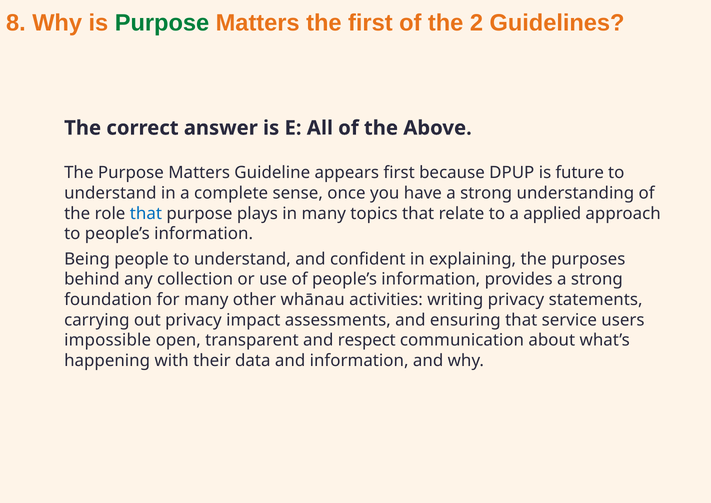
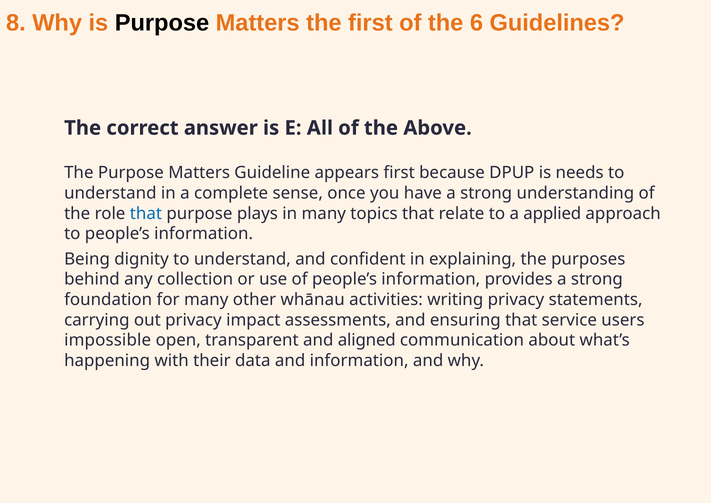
Purpose at (162, 23) colour: green -> black
2: 2 -> 6
future: future -> needs
people: people -> dignity
respect: respect -> aligned
